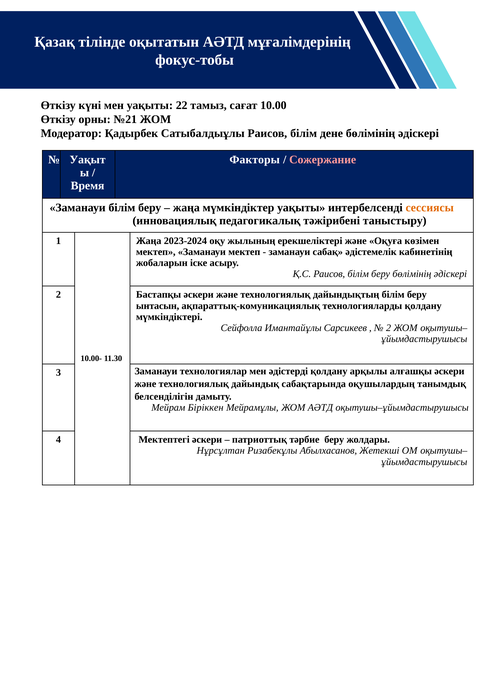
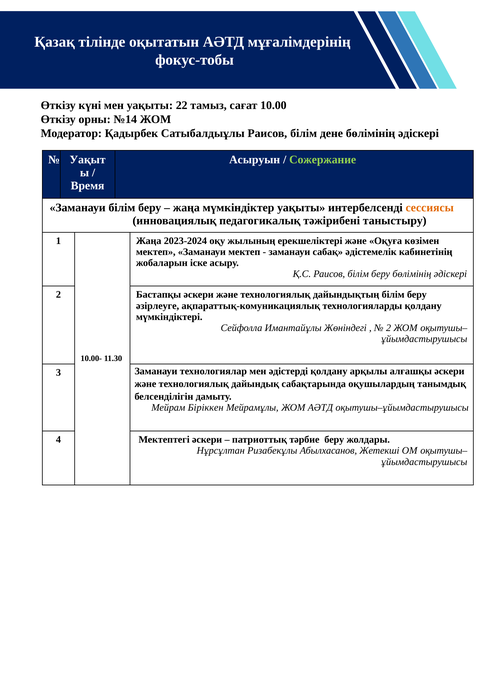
№21: №21 -> №14
Факторы: Факторы -> Асыруын
Сожержание colour: pink -> light green
ынтасын: ынтасын -> әзірлеуге
Сарсикеев: Сарсикеев -> Жөніндегі
